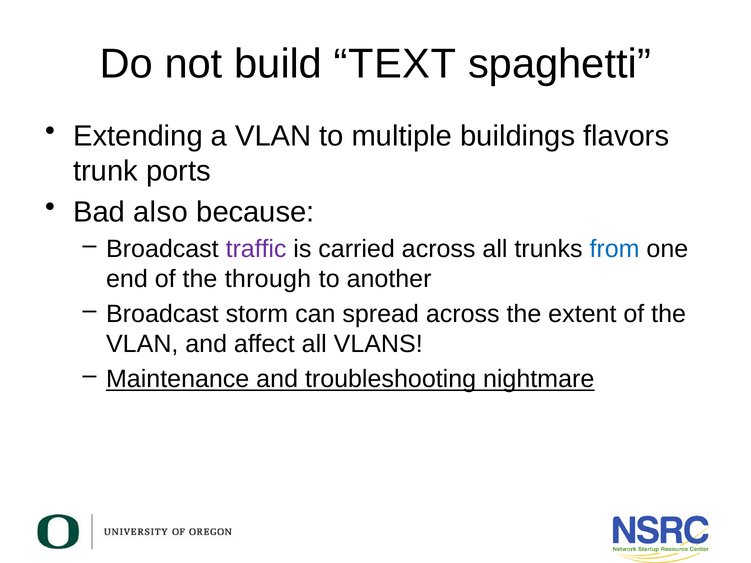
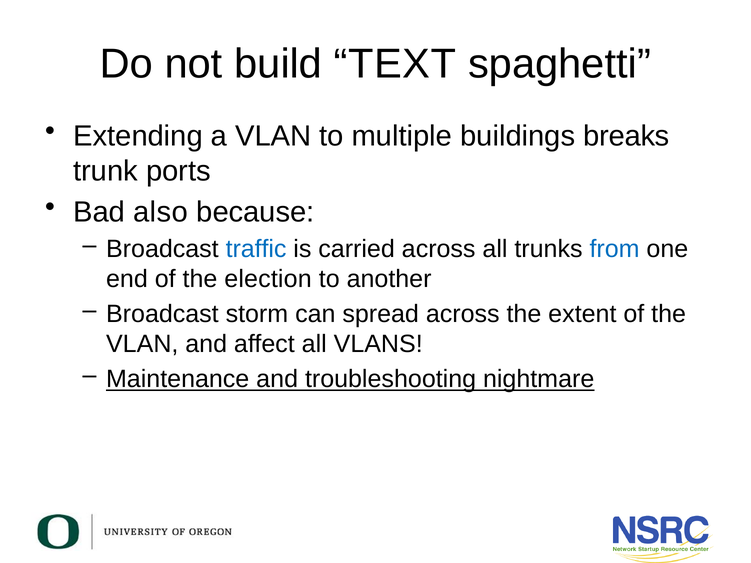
flavors: flavors -> breaks
traffic colour: purple -> blue
through: through -> election
